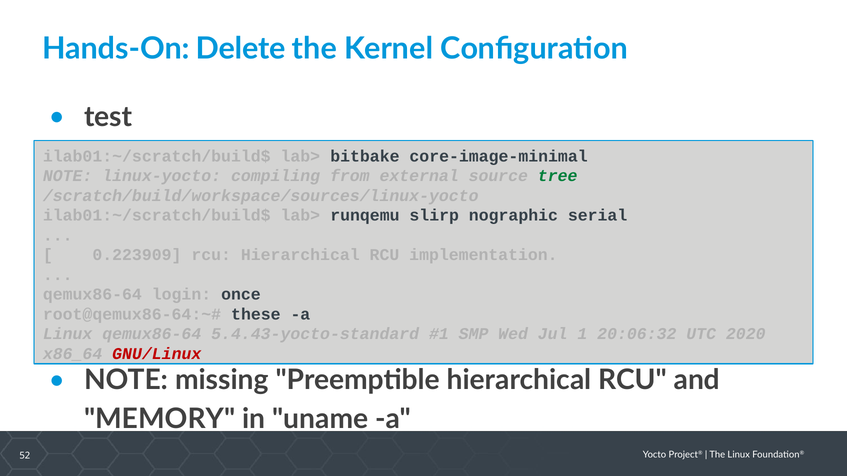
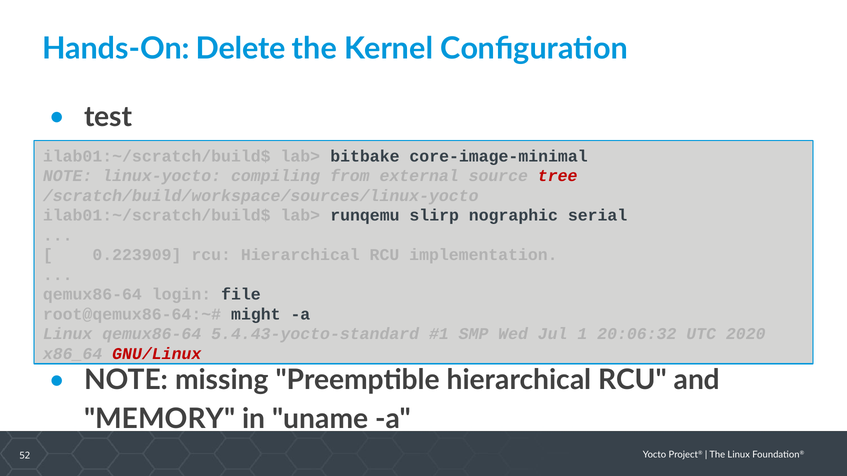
tree colour: green -> red
once: once -> file
these: these -> might
